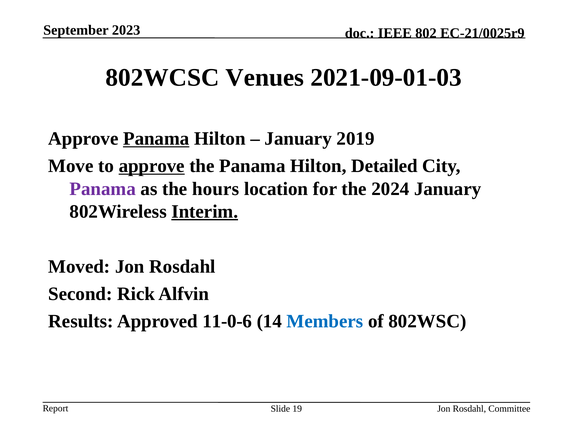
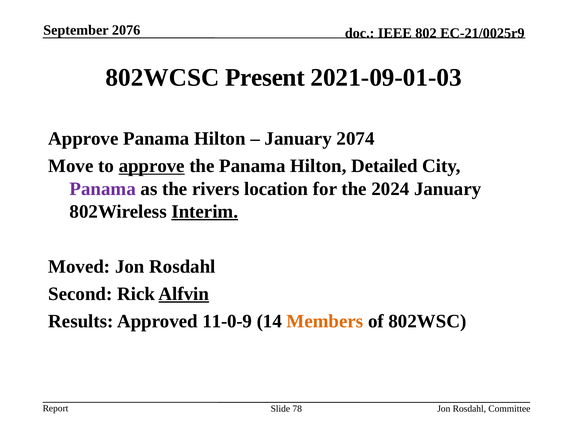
2023: 2023 -> 2076
Venues: Venues -> Present
Panama at (156, 139) underline: present -> none
2019: 2019 -> 2074
hours: hours -> rivers
Alfvin underline: none -> present
11-0-6: 11-0-6 -> 11-0-9
Members colour: blue -> orange
19: 19 -> 78
